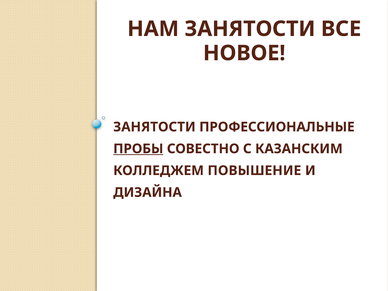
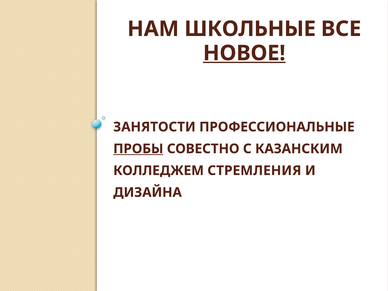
НАМ ЗАНЯТОСТИ: ЗАНЯТОСТИ -> ШКОЛЬНЫЕ
НОВОЕ underline: none -> present
ПОВЫШЕНИЕ: ПОВЫШЕНИЕ -> СТРЕМЛЕНИЯ
